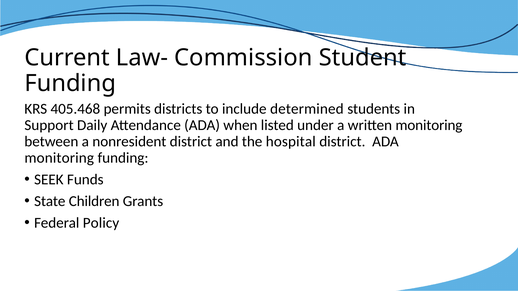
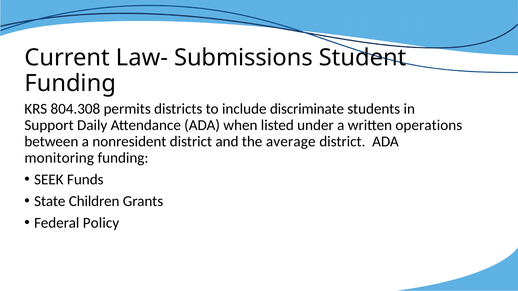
Commission: Commission -> Submissions
405.468: 405.468 -> 804.308
determined: determined -> discriminate
written monitoring: monitoring -> operations
hospital: hospital -> average
